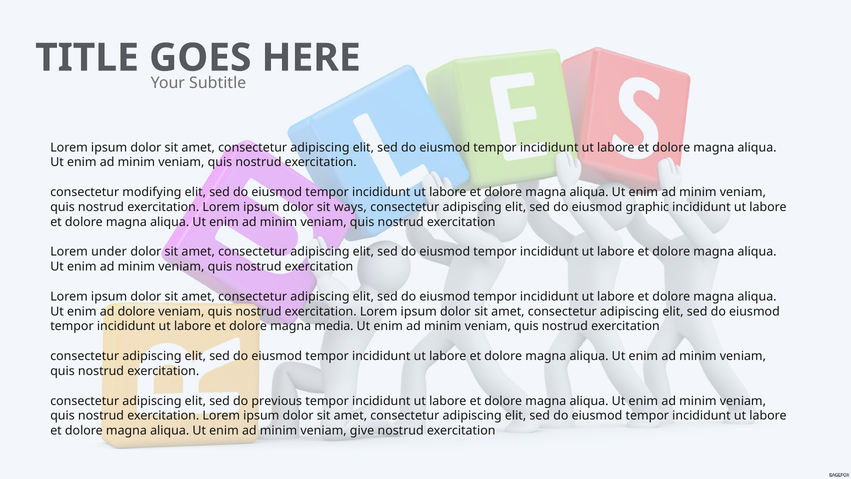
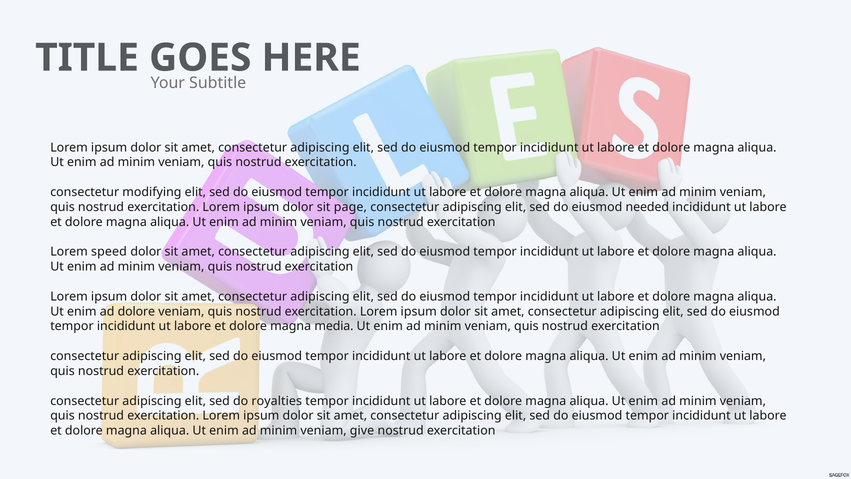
ways: ways -> page
graphic: graphic -> needed
under: under -> speed
previous: previous -> royalties
